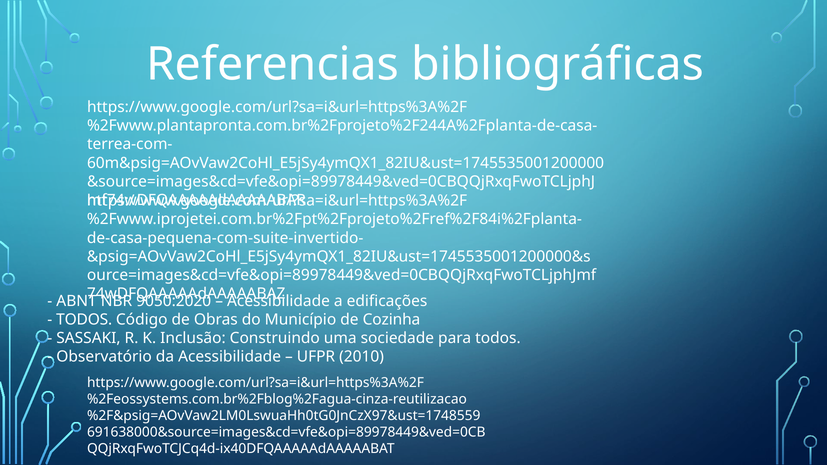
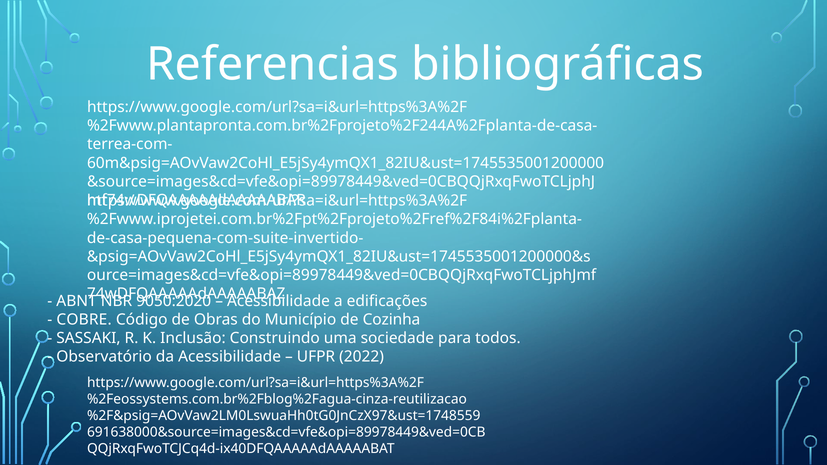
TODOS at (84, 320): TODOS -> COBRE
2010: 2010 -> 2022
